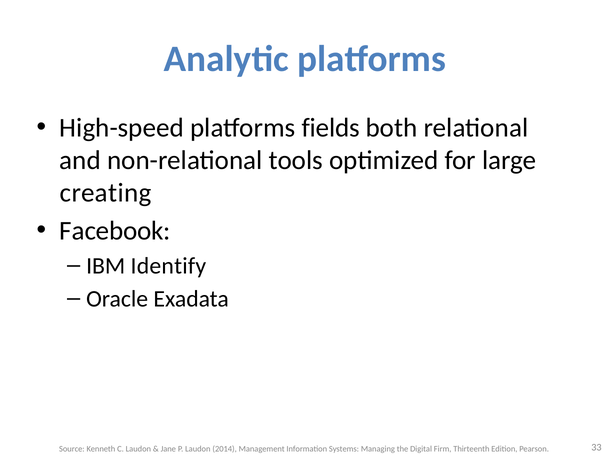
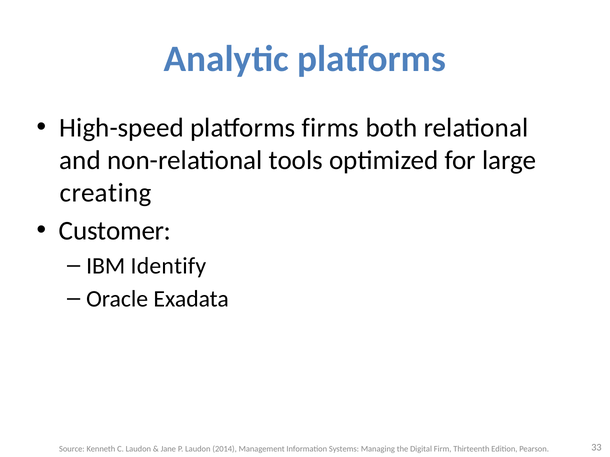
fields: fields -> firms
Facebook: Facebook -> Customer
